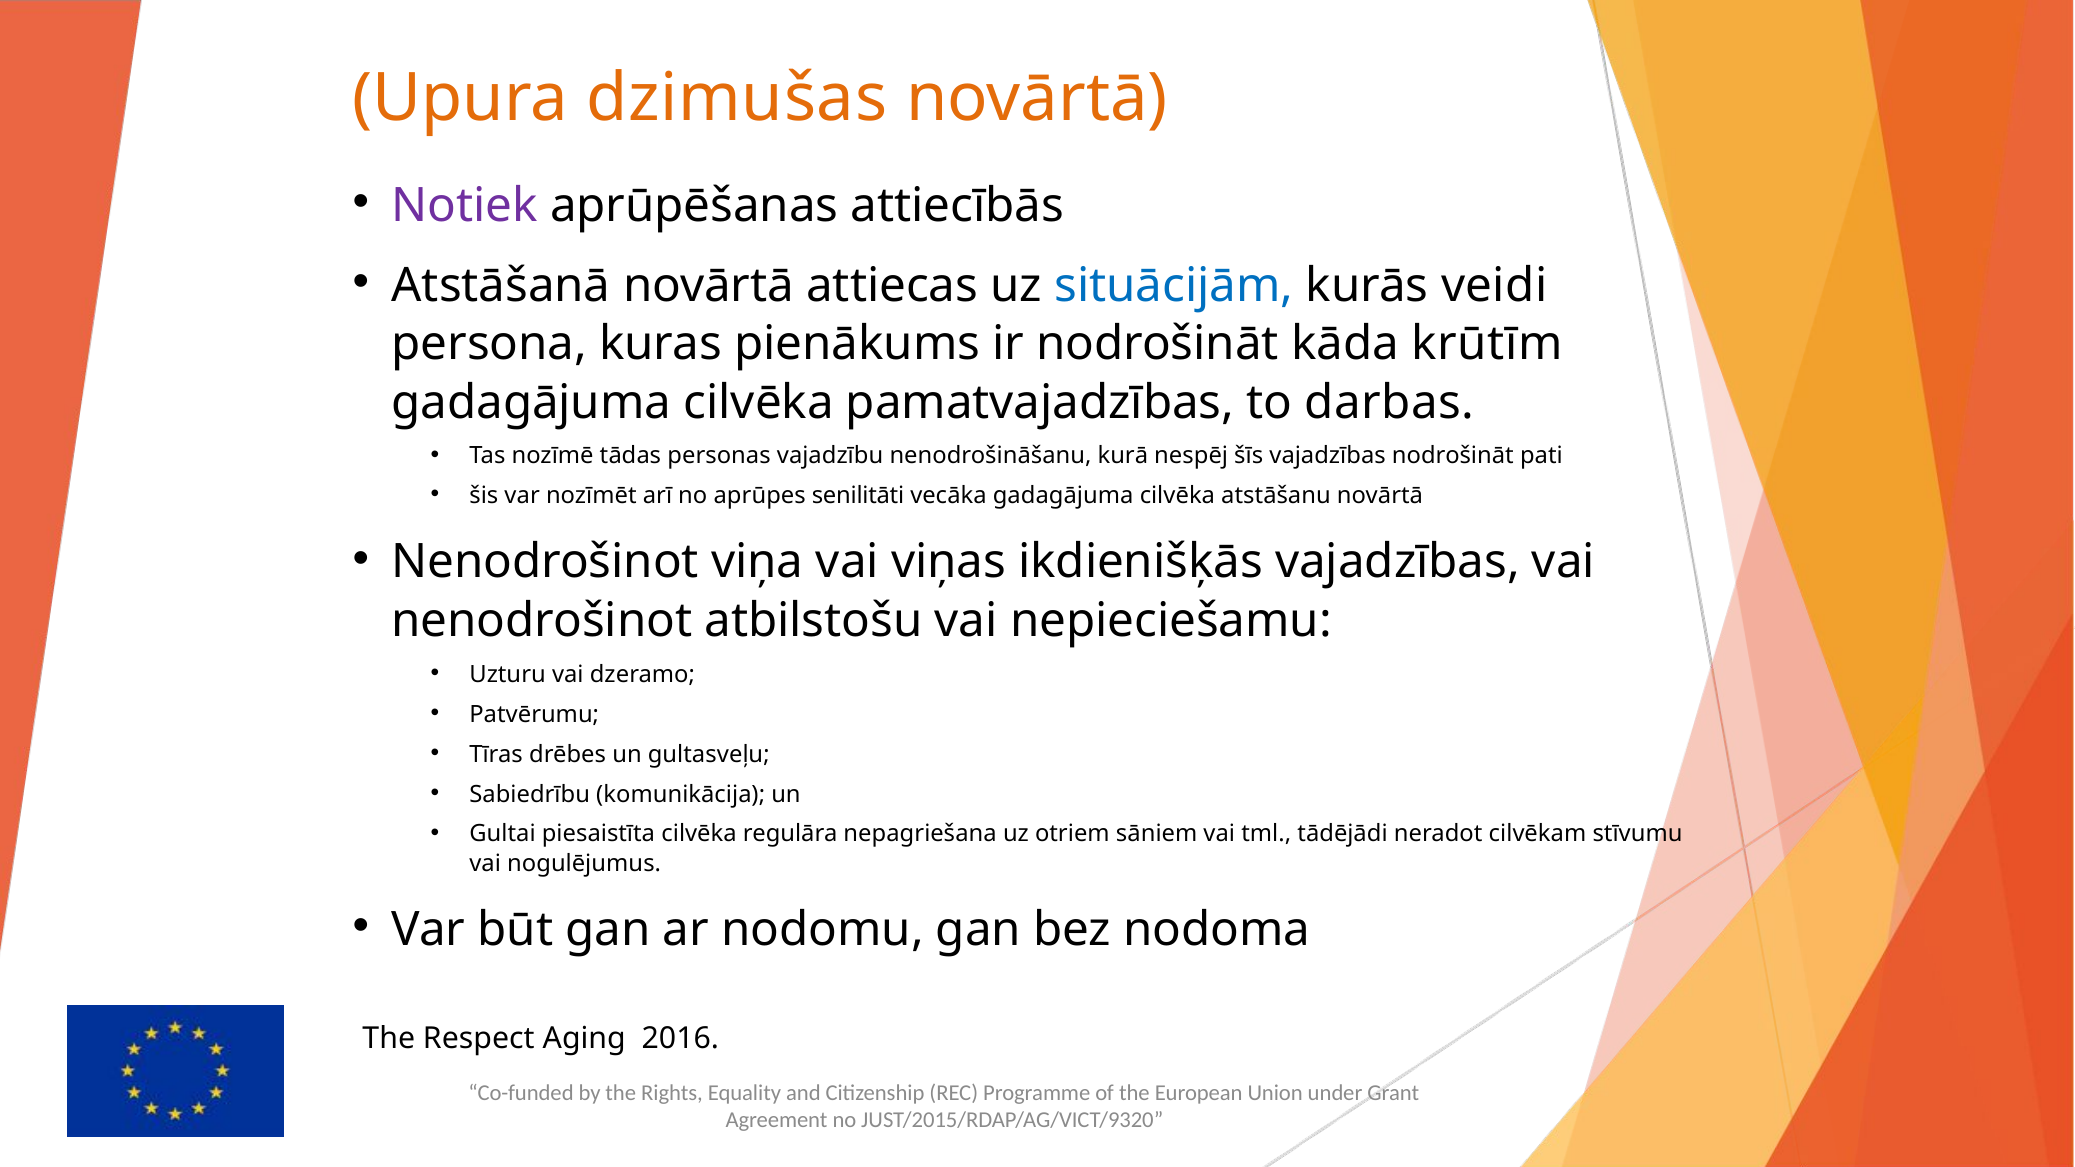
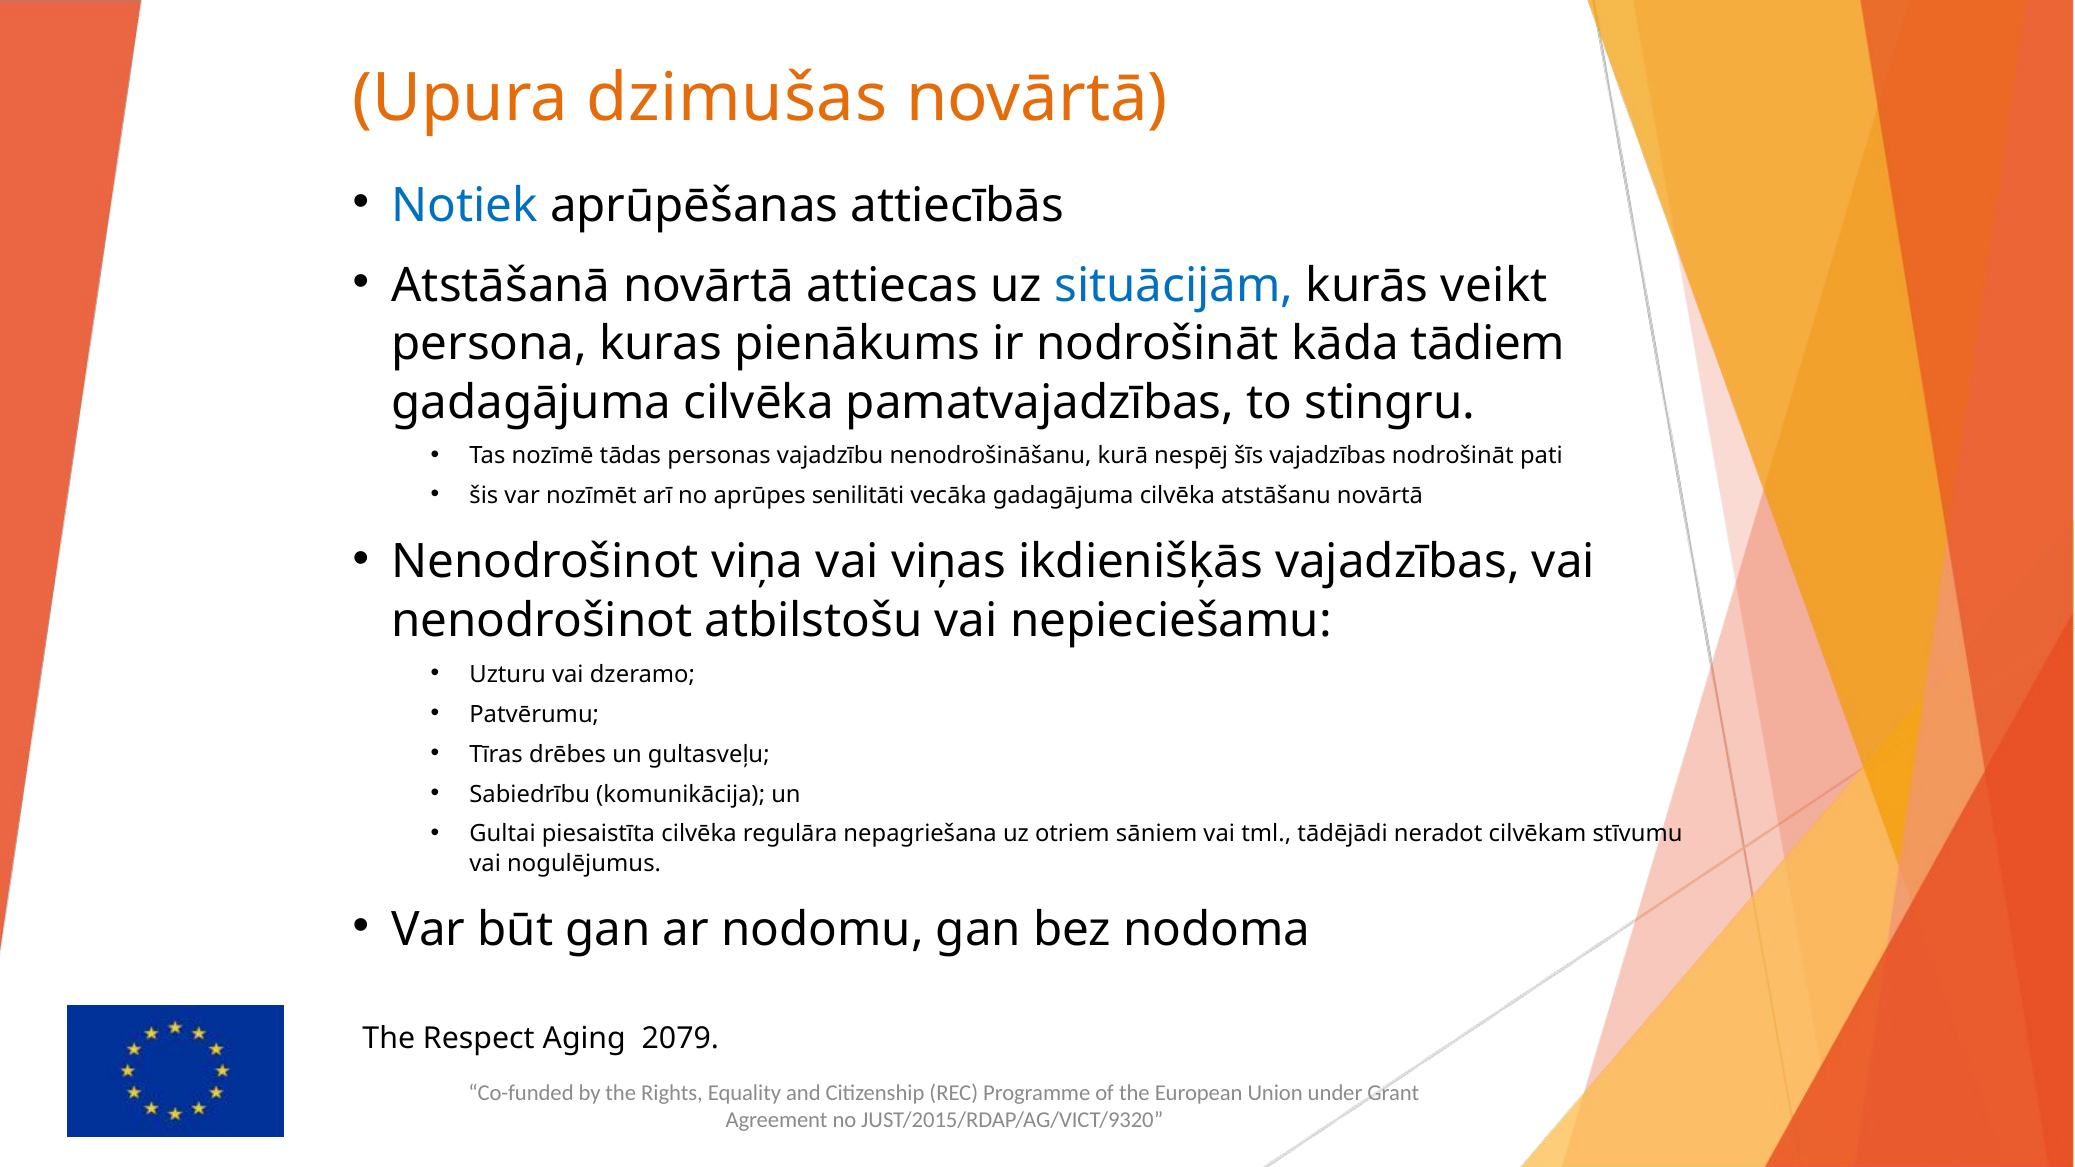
Notiek colour: purple -> blue
veidi: veidi -> veikt
krūtīm: krūtīm -> tādiem
darbas: darbas -> stingru
2016: 2016 -> 2079
